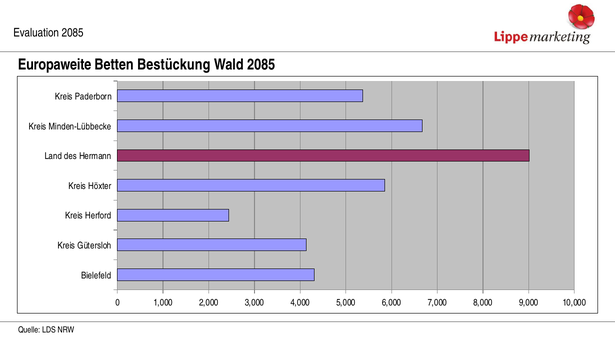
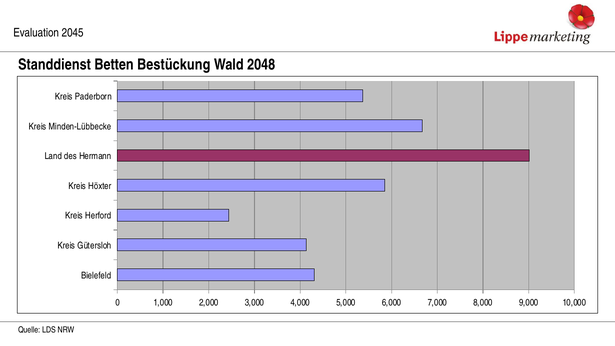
Evaluation 2085: 2085 -> 2045
Europaweite: Europaweite -> Standdienst
Wald 2085: 2085 -> 2048
